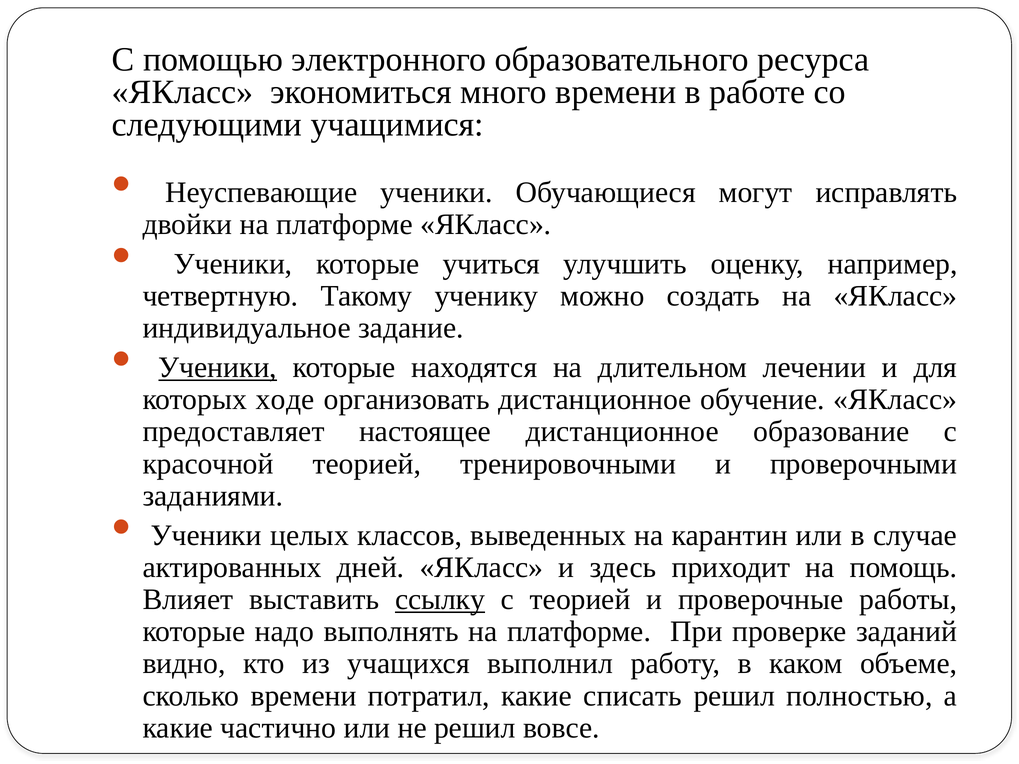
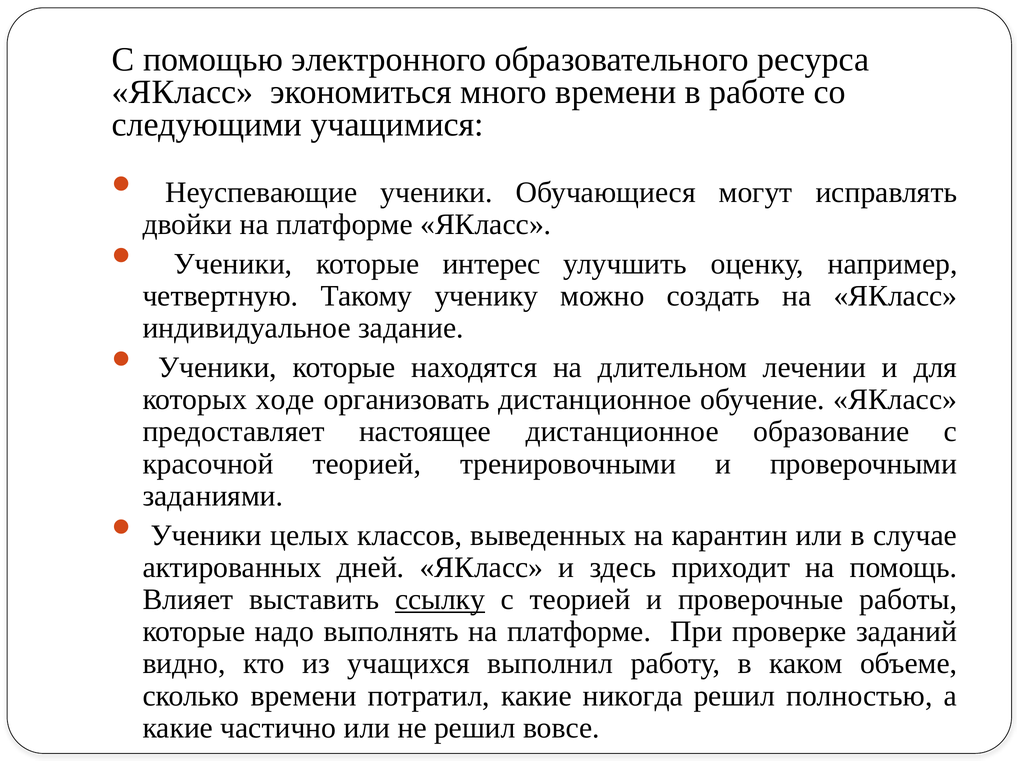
учиться: учиться -> интерес
Ученики at (218, 368) underline: present -> none
списать: списать -> никогда
